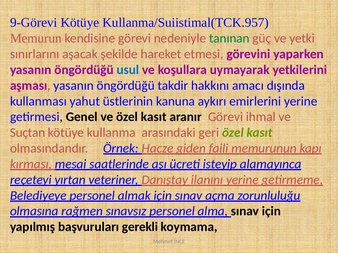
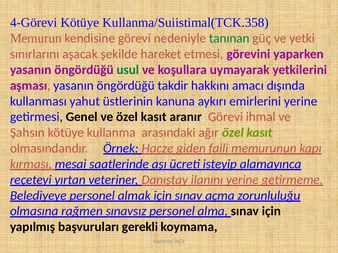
9-Görevi: 9-Görevi -> 4-Görevi
Kullanma/Suiistimal(TCK.957: Kullanma/Suiistimal(TCK.957 -> Kullanma/Suiistimal(TCK.358
usul colour: blue -> green
Suçtan: Suçtan -> Şahsın
geri: geri -> ağır
